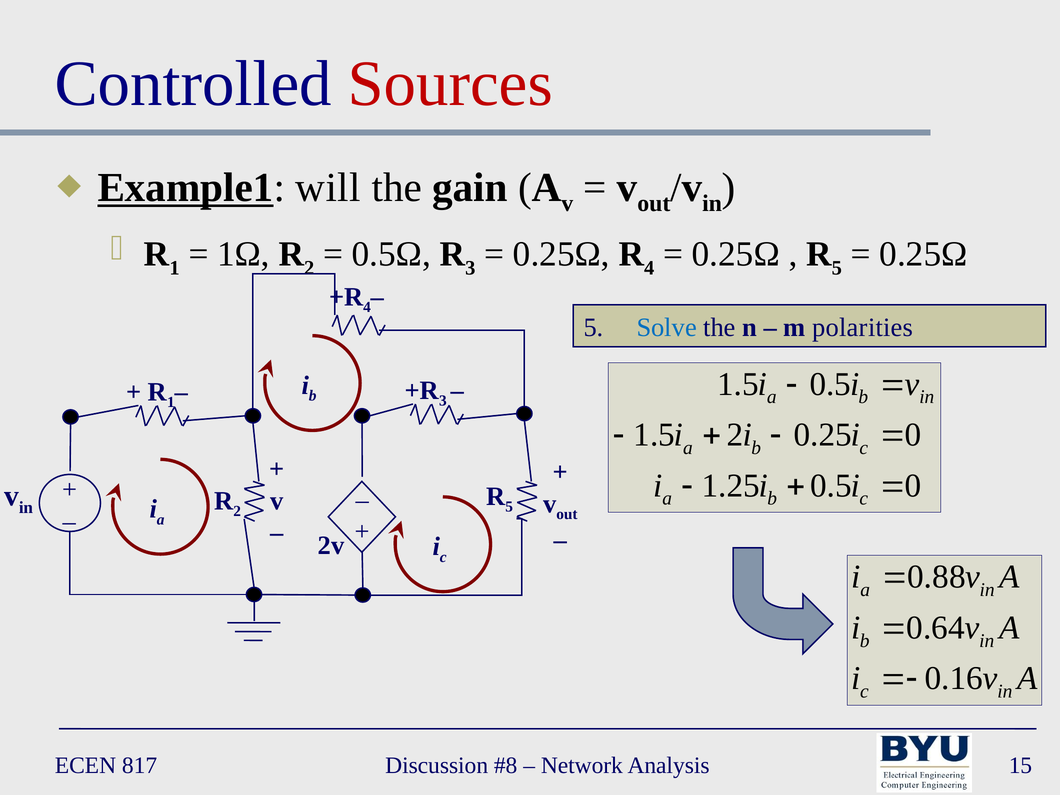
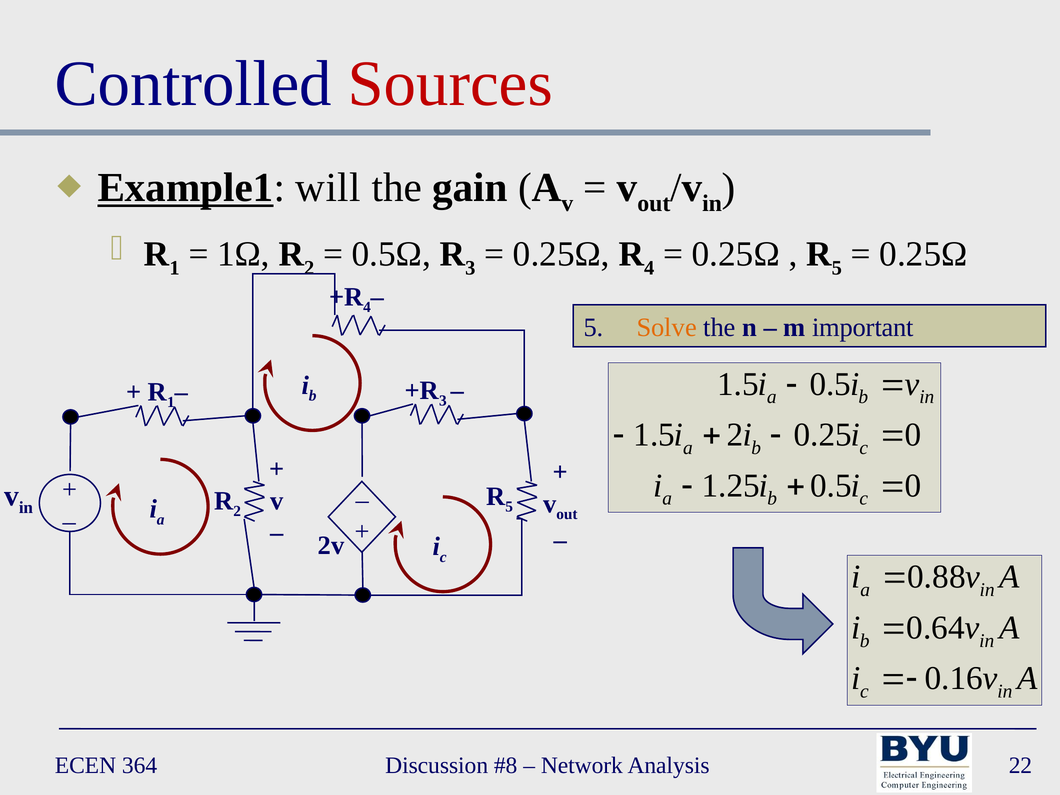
Solve colour: blue -> orange
polarities: polarities -> important
817: 817 -> 364
15: 15 -> 22
